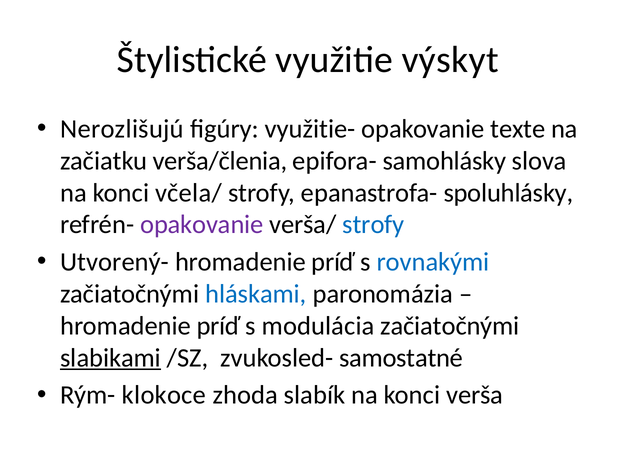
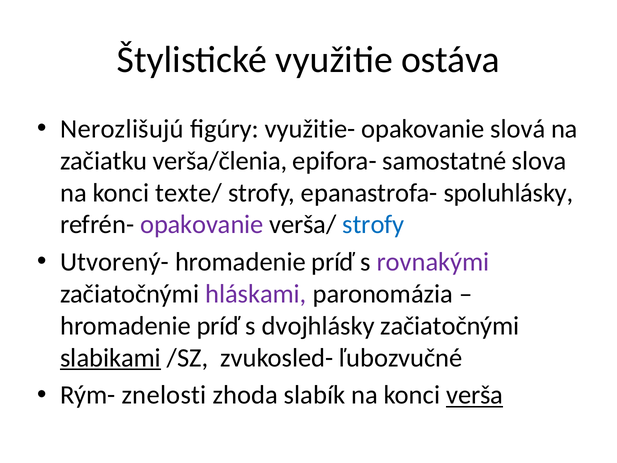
výskyt: výskyt -> ostáva
texte: texte -> slová
samohlásky: samohlásky -> samostatné
včela/: včela/ -> texte/
rovnakými colour: blue -> purple
hláskami colour: blue -> purple
modulácia: modulácia -> dvojhlásky
samostatné: samostatné -> ľubozvučné
klokoce: klokoce -> znelosti
verša underline: none -> present
